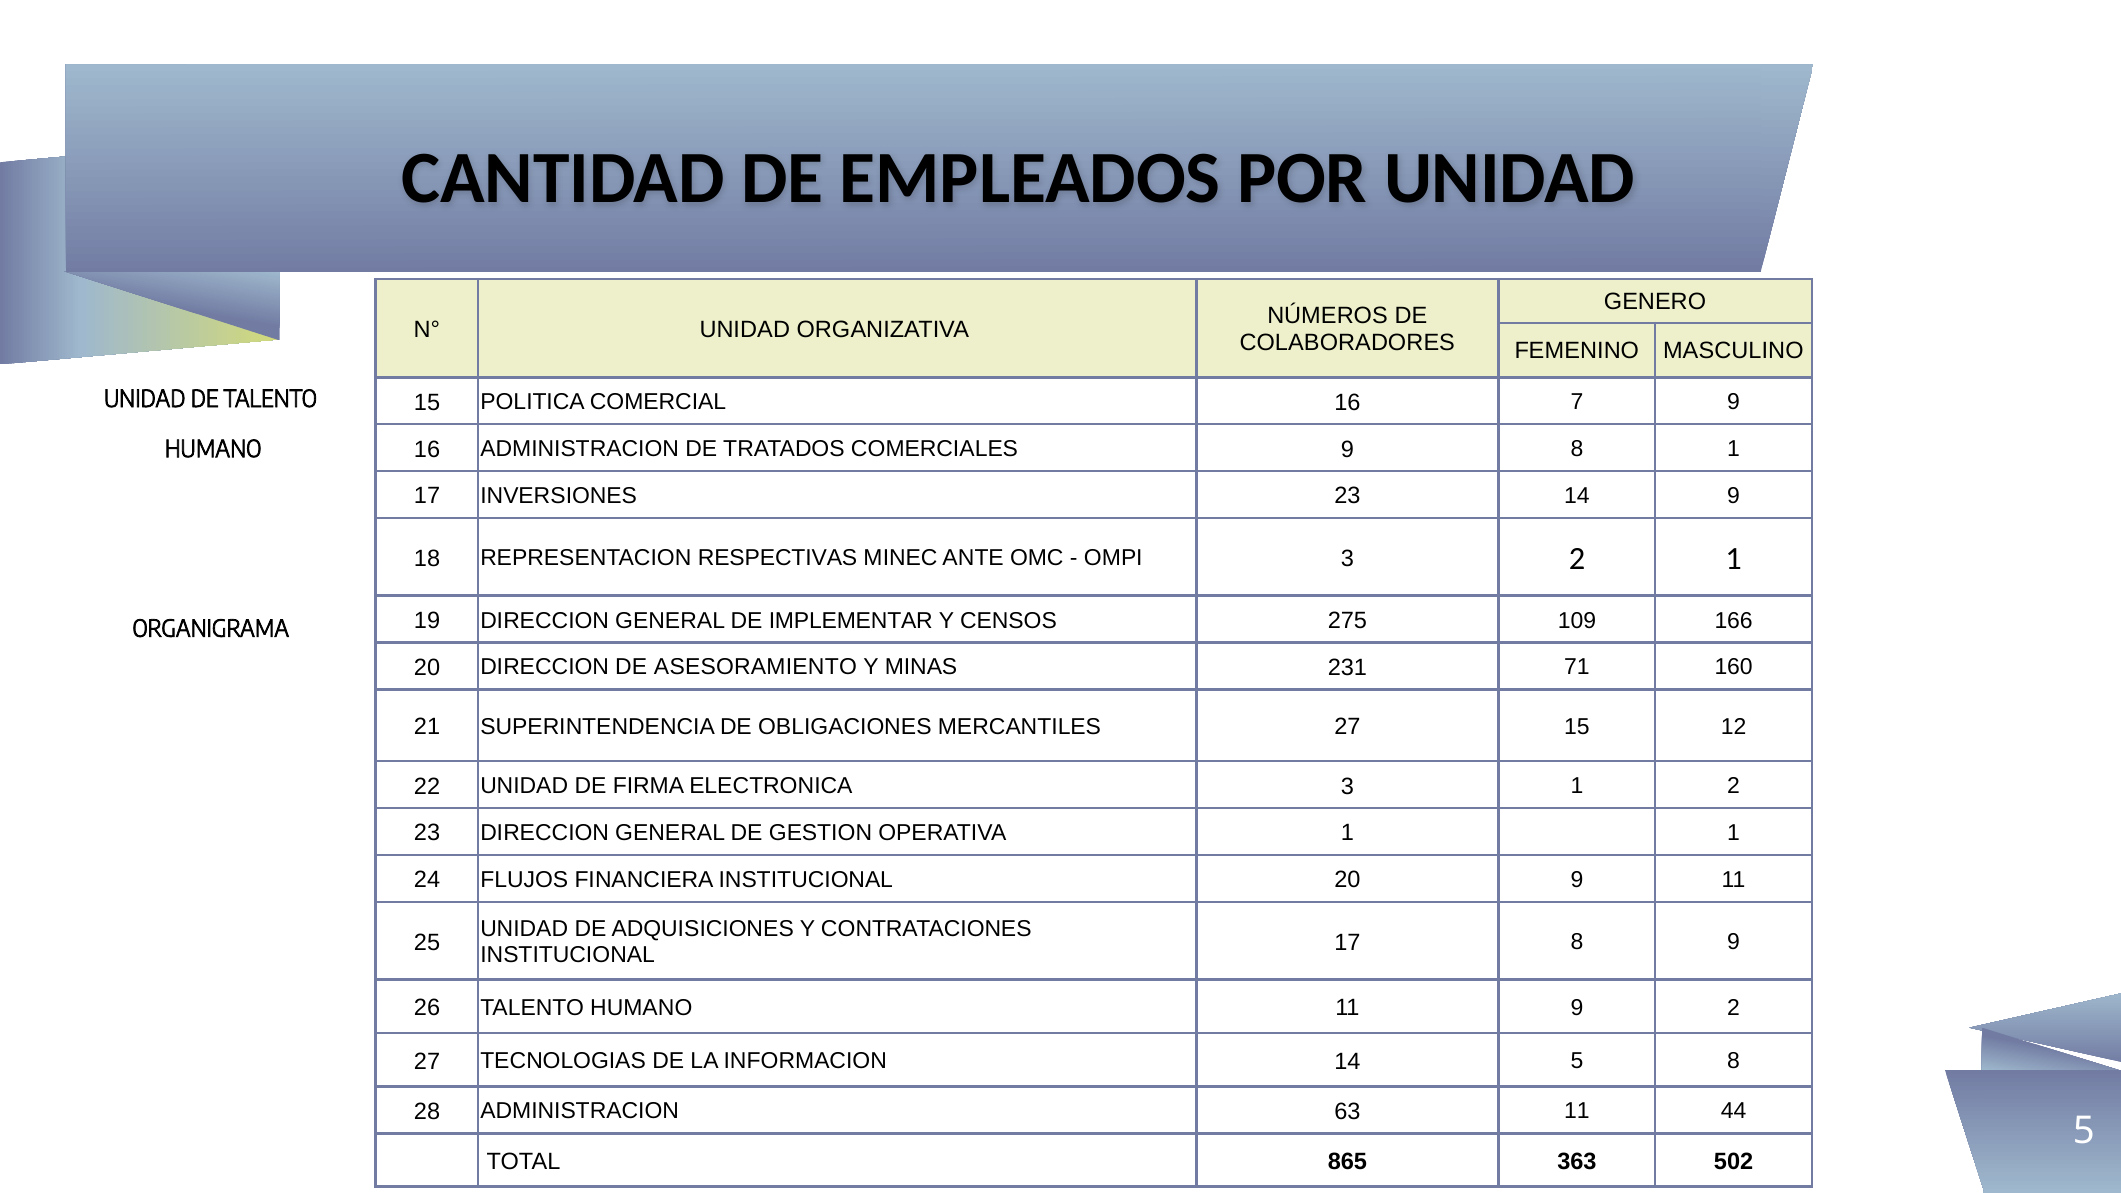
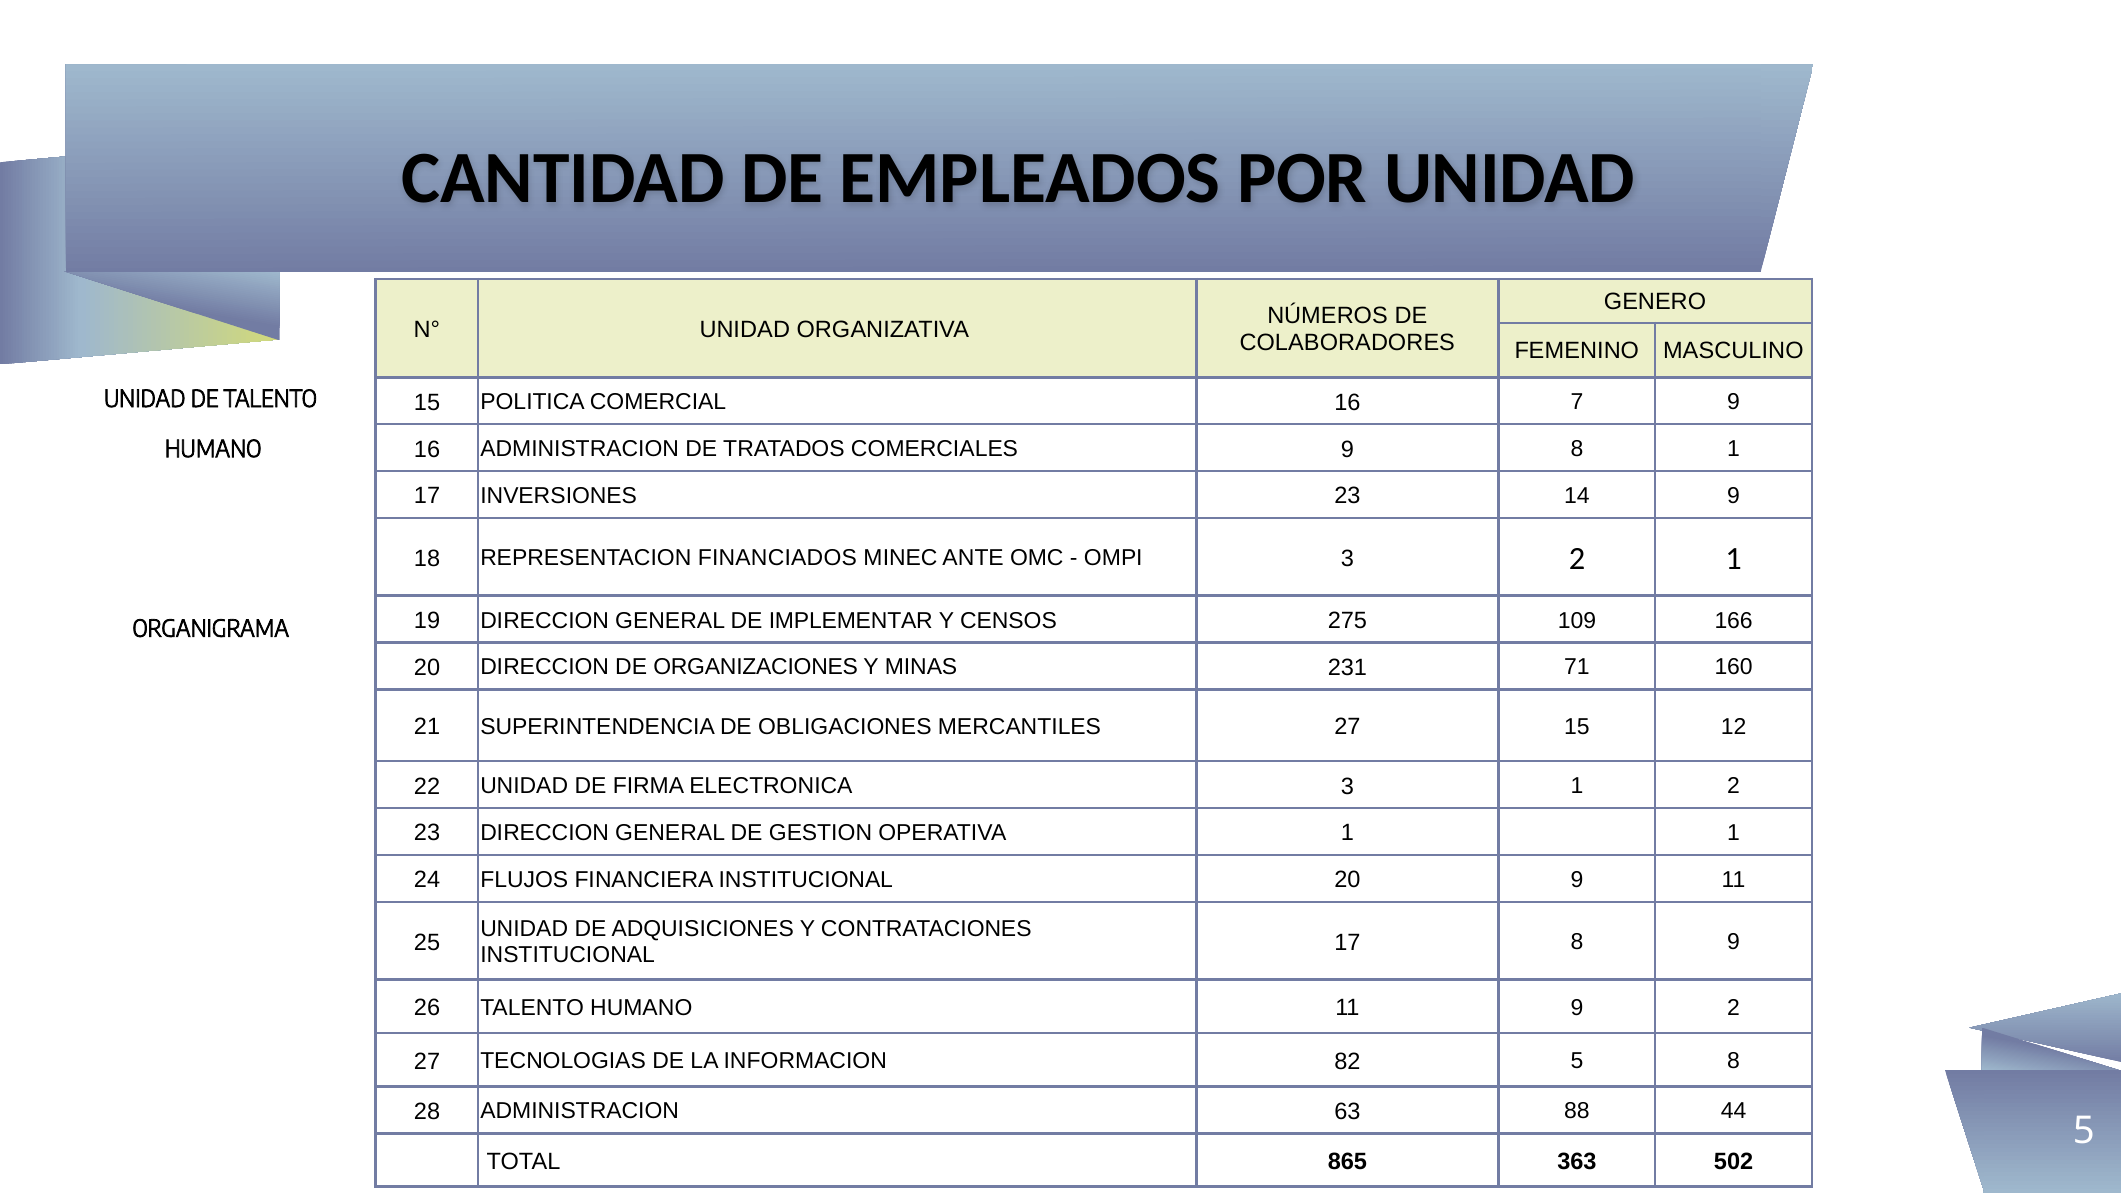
RESPECTIVAS: RESPECTIVAS -> FINANCIADOS
ASESORAMIENTO: ASESORAMIENTO -> ORGANIZACIONES
INFORMACION 14: 14 -> 82
63 11: 11 -> 88
